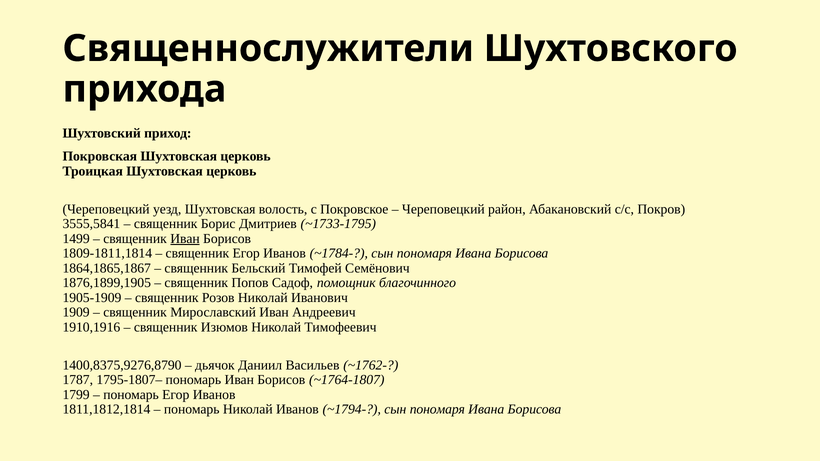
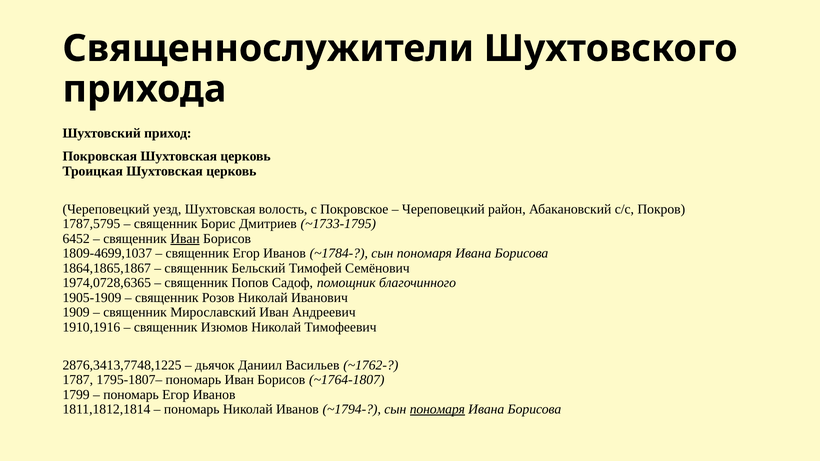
3555,5841: 3555,5841 -> 1787,5795
1499: 1499 -> 6452
1809-1811,1814: 1809-1811,1814 -> 1809-4699,1037
1876,1899,1905: 1876,1899,1905 -> 1974,0728,6365
1400,8375,9276,8790: 1400,8375,9276,8790 -> 2876,3413,7748,1225
пономаря at (437, 409) underline: none -> present
